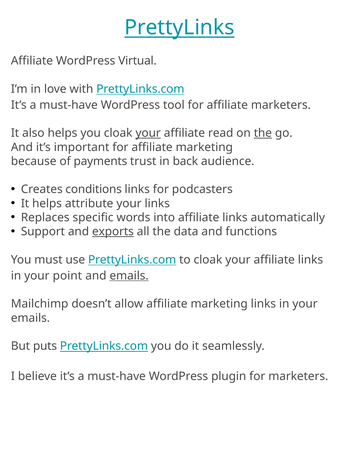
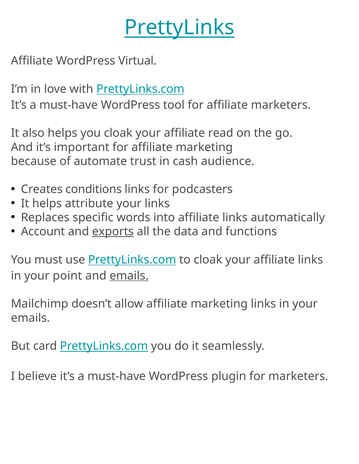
your at (148, 133) underline: present -> none
the at (263, 133) underline: present -> none
payments: payments -> automate
back: back -> cash
Support: Support -> Account
puts: puts -> card
